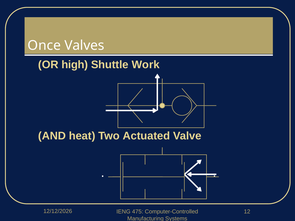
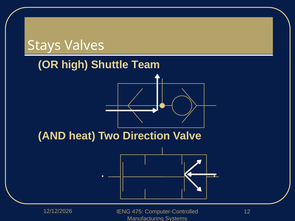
Once: Once -> Stays
Work: Work -> Team
Actuated: Actuated -> Direction
